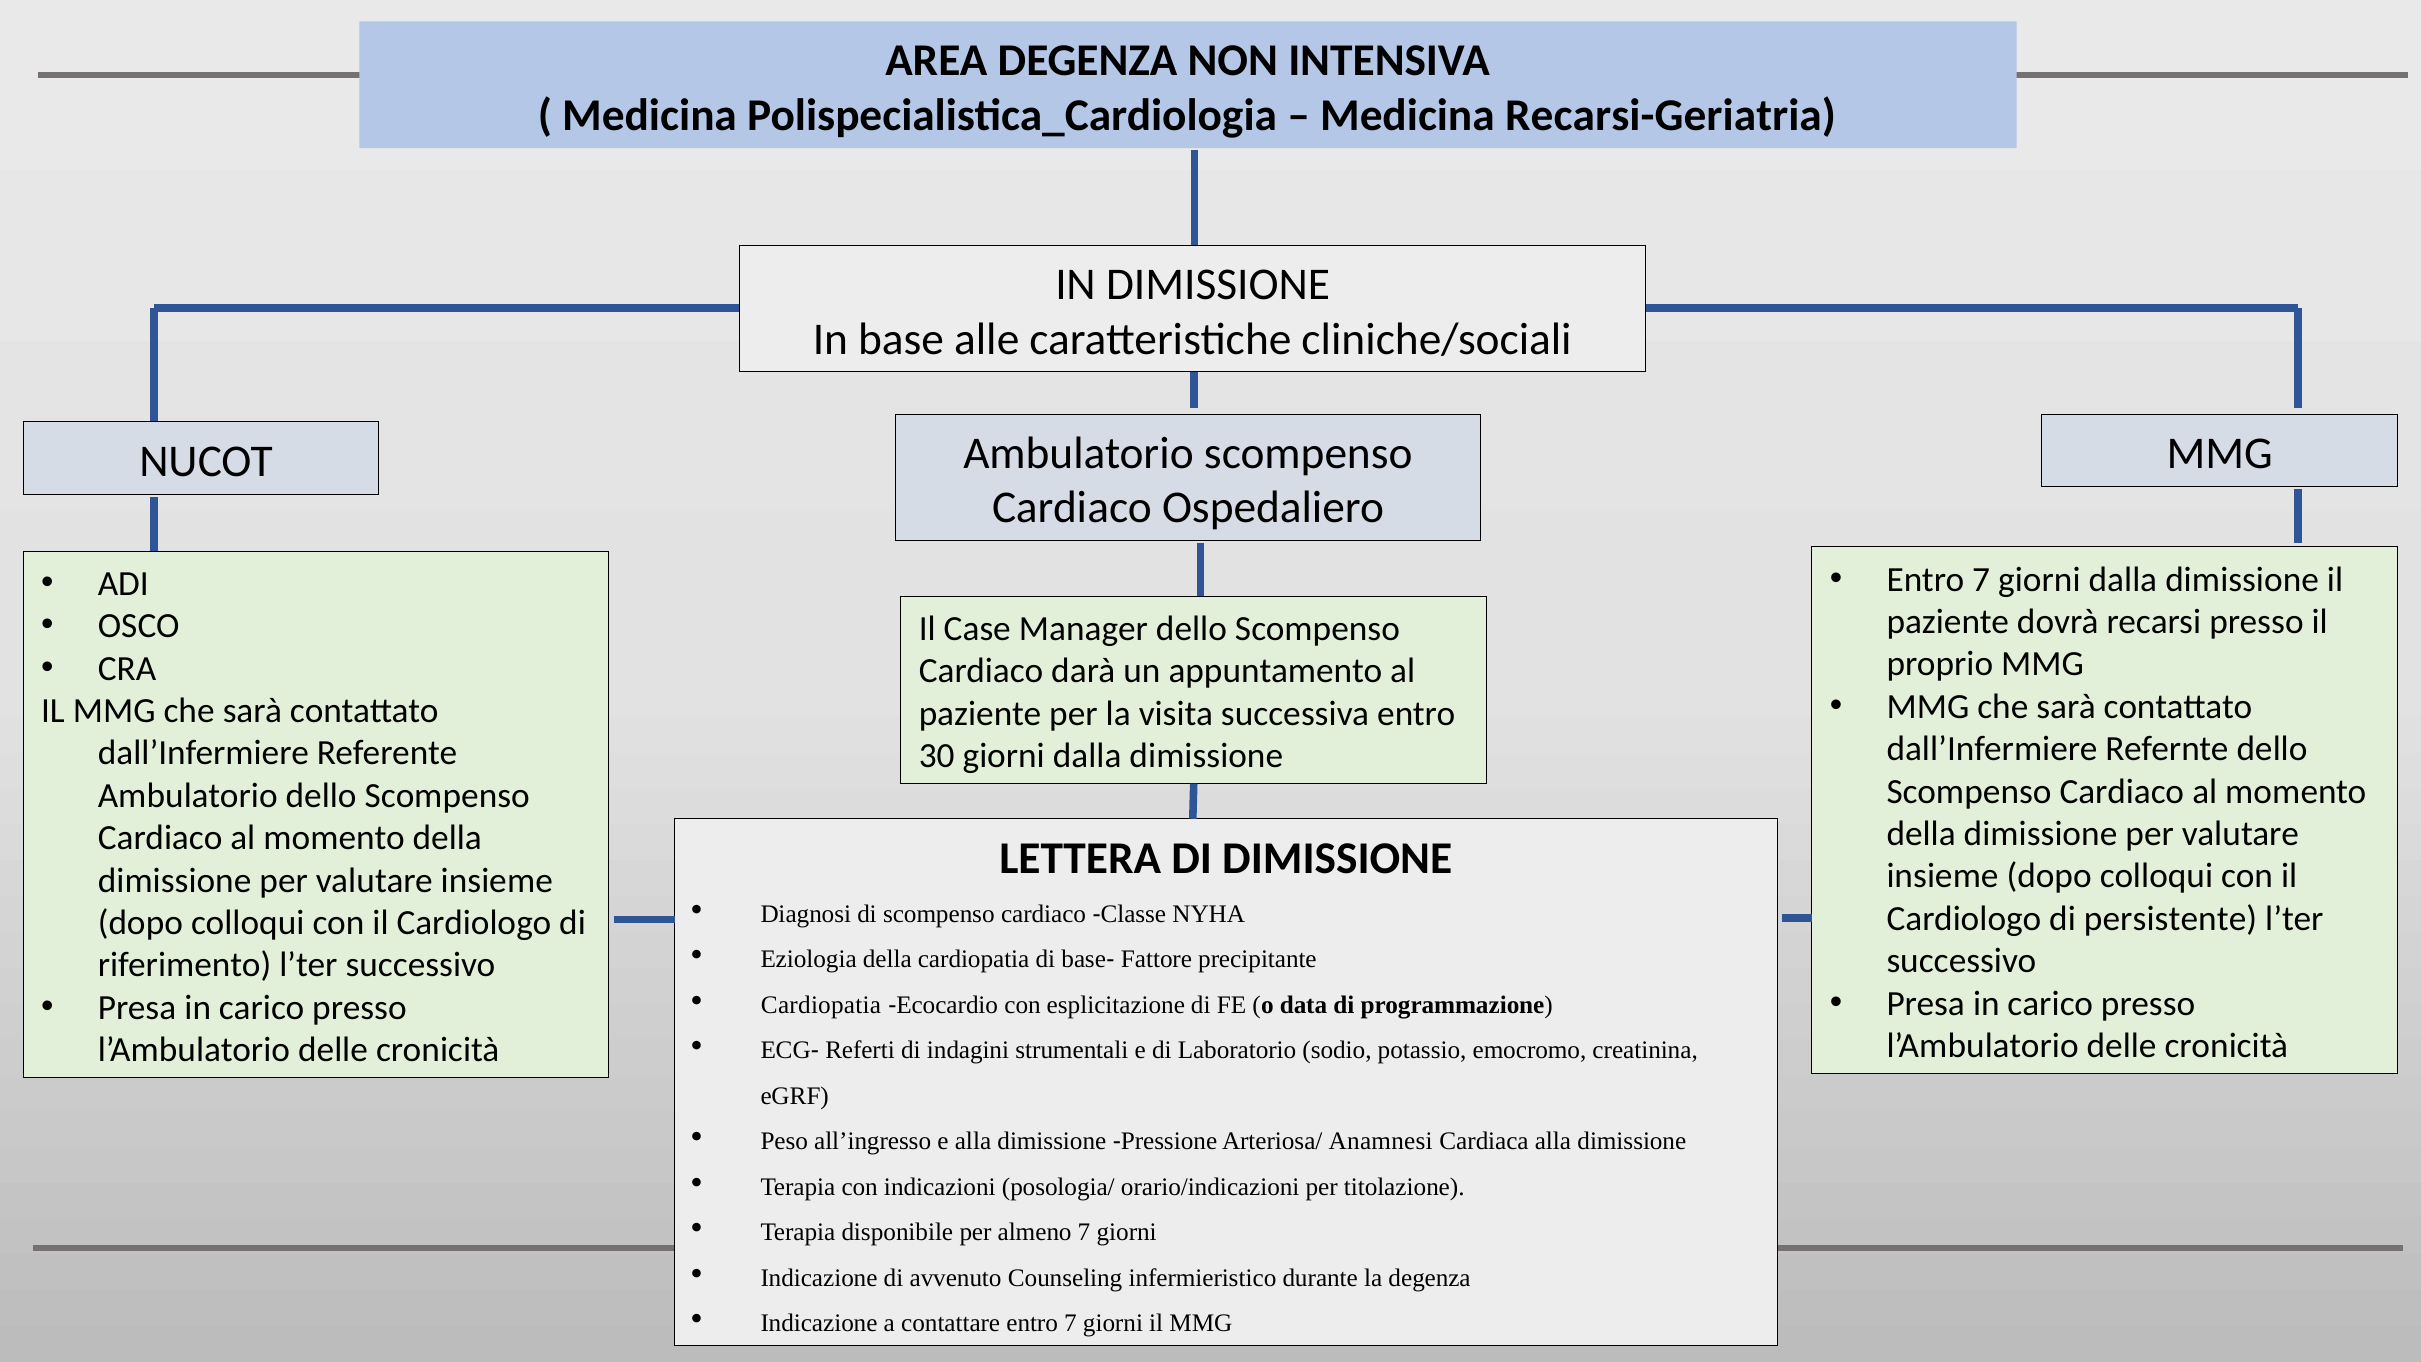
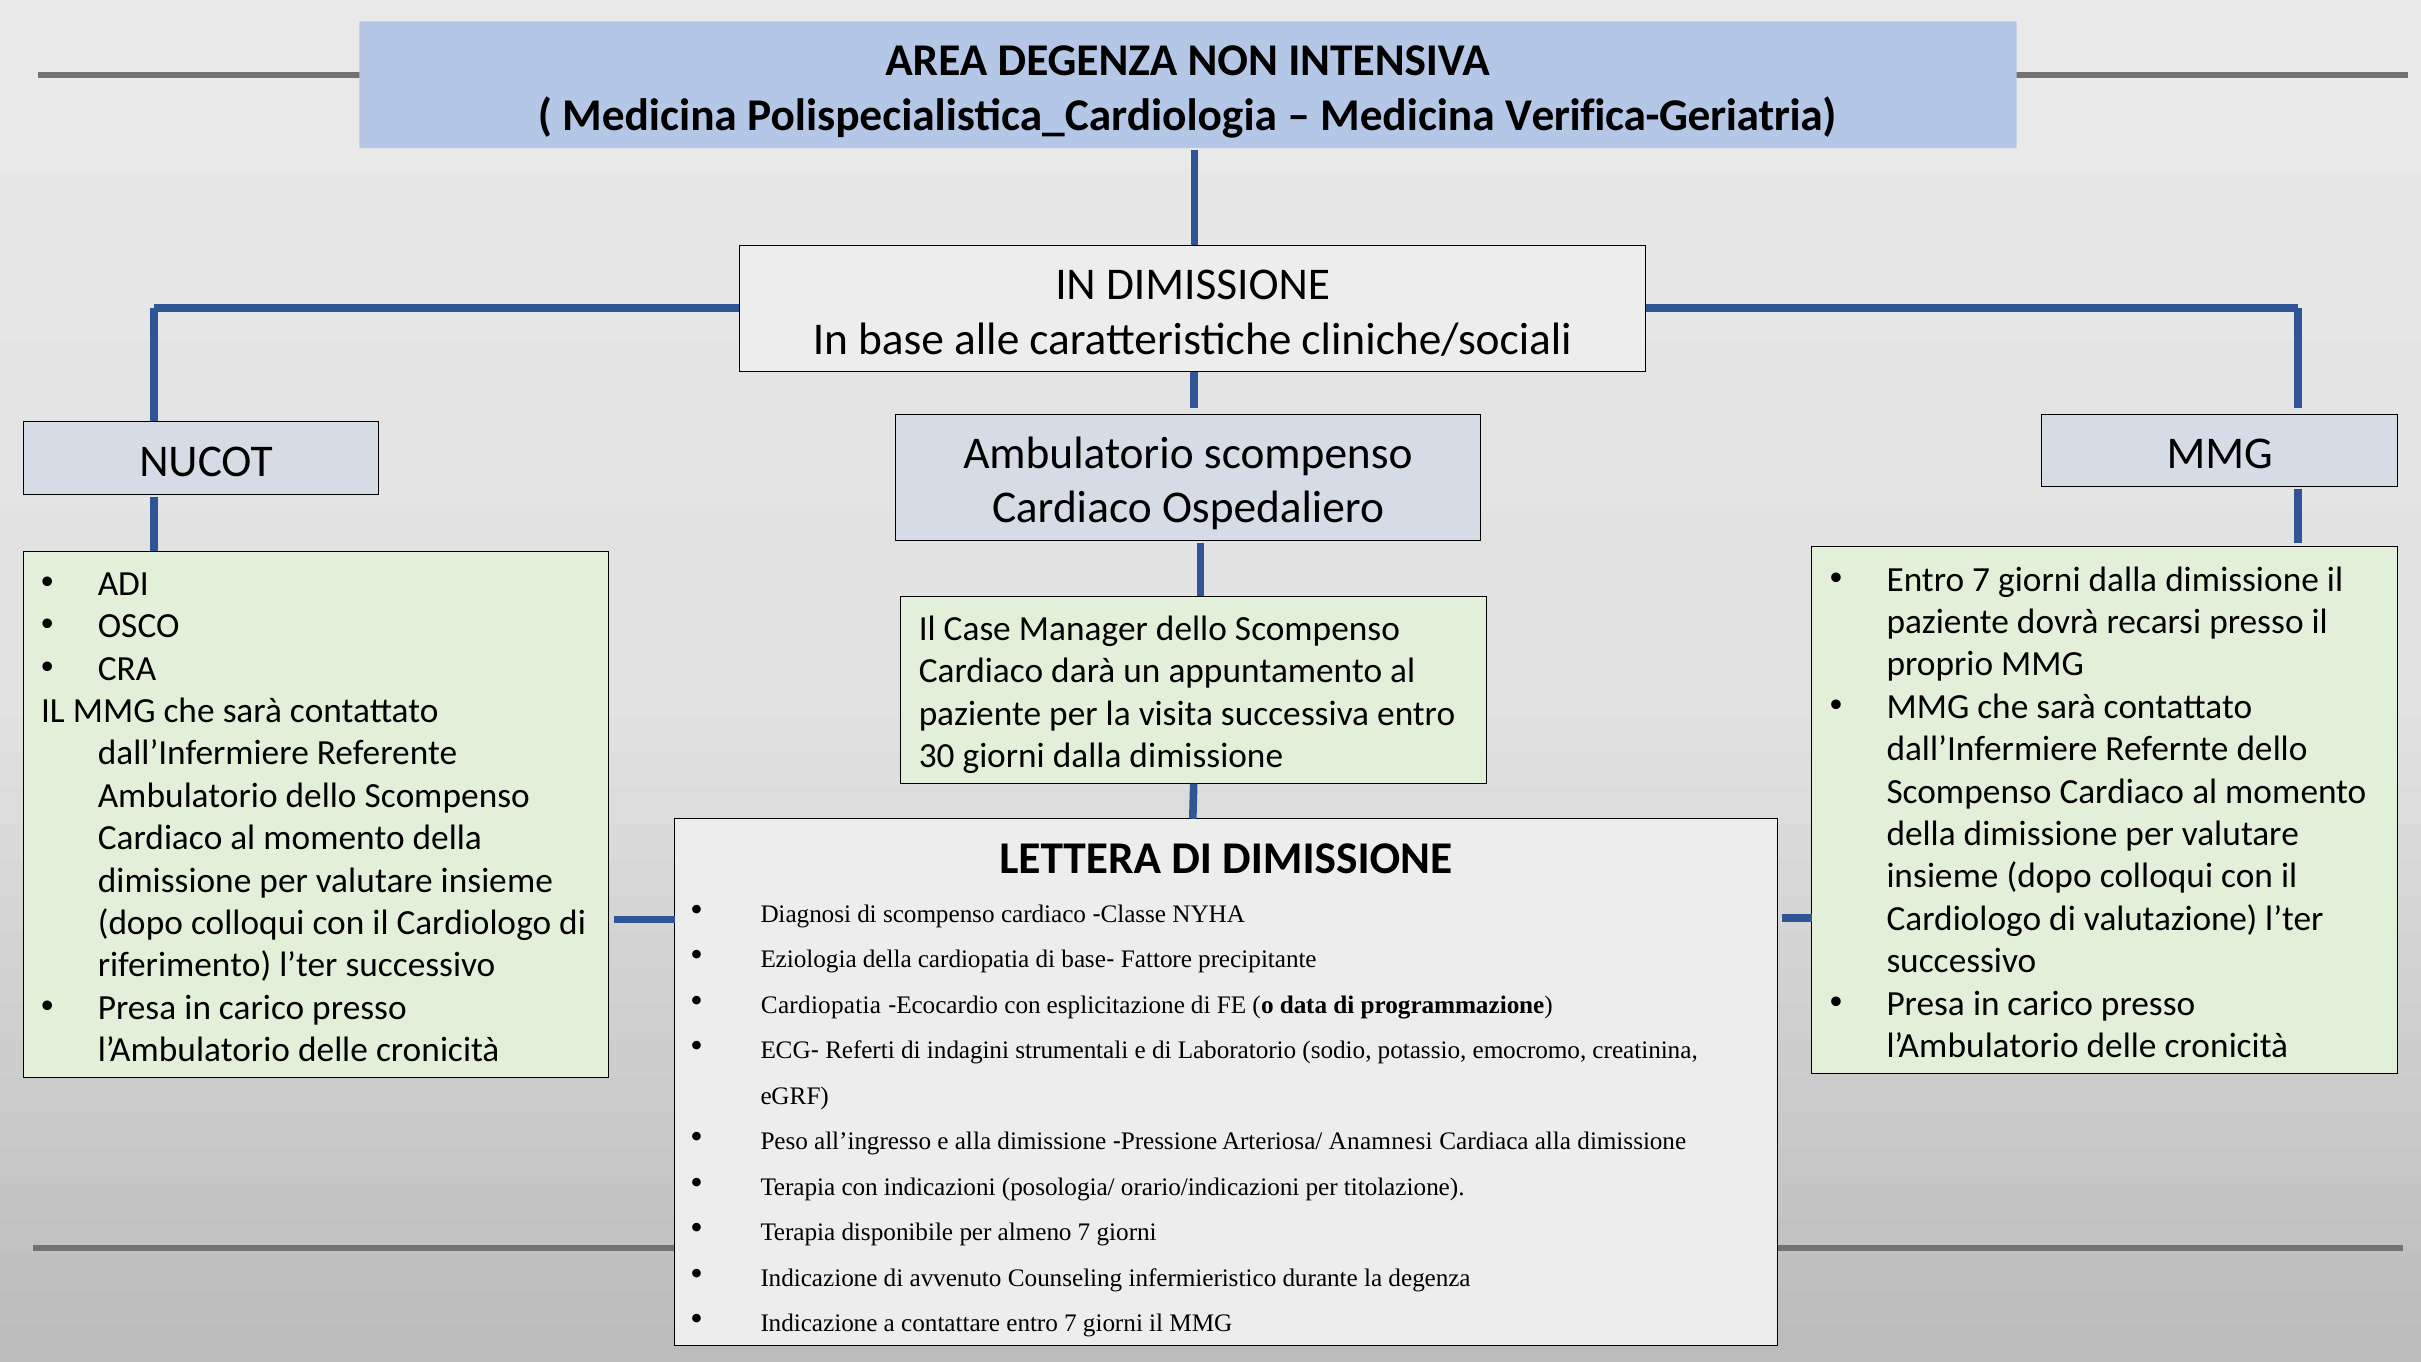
Recarsi-Geriatria: Recarsi-Geriatria -> Verifica-Geriatria
persistente: persistente -> valutazione
